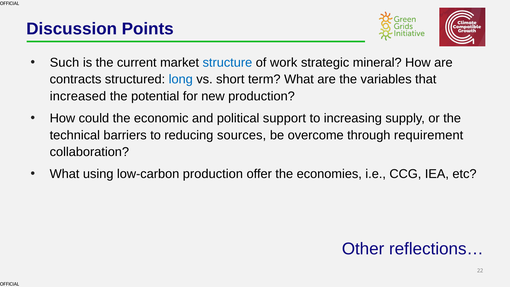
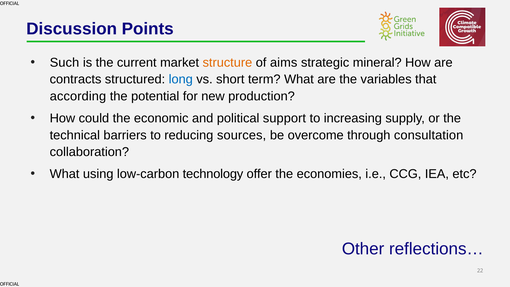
structure colour: blue -> orange
work: work -> aims
increased: increased -> according
requirement: requirement -> consultation
low-carbon production: production -> technology
